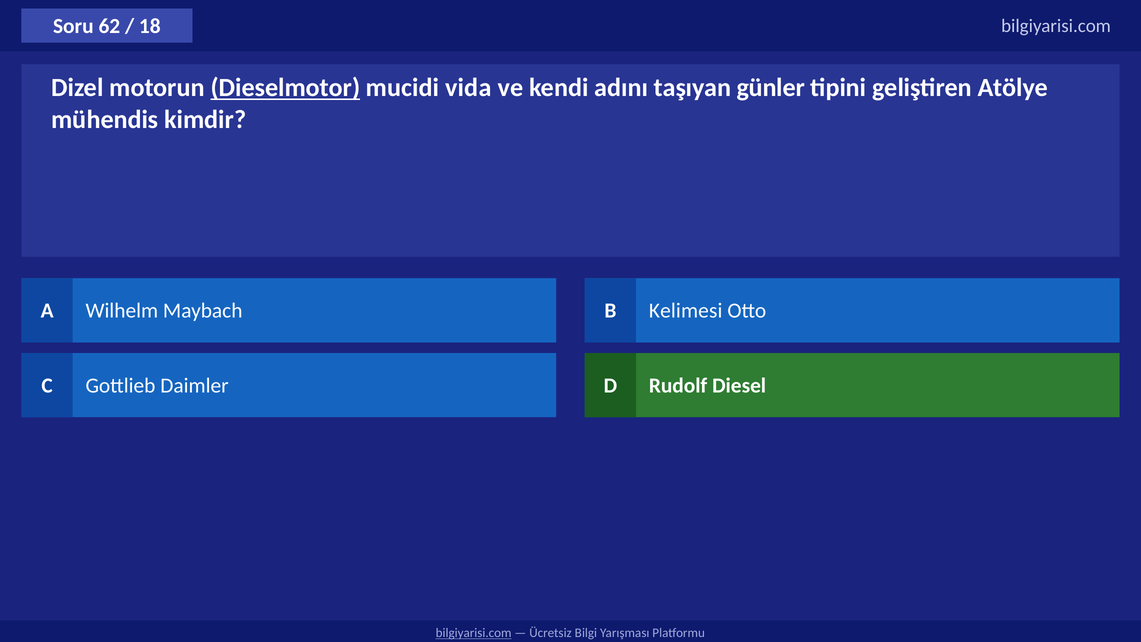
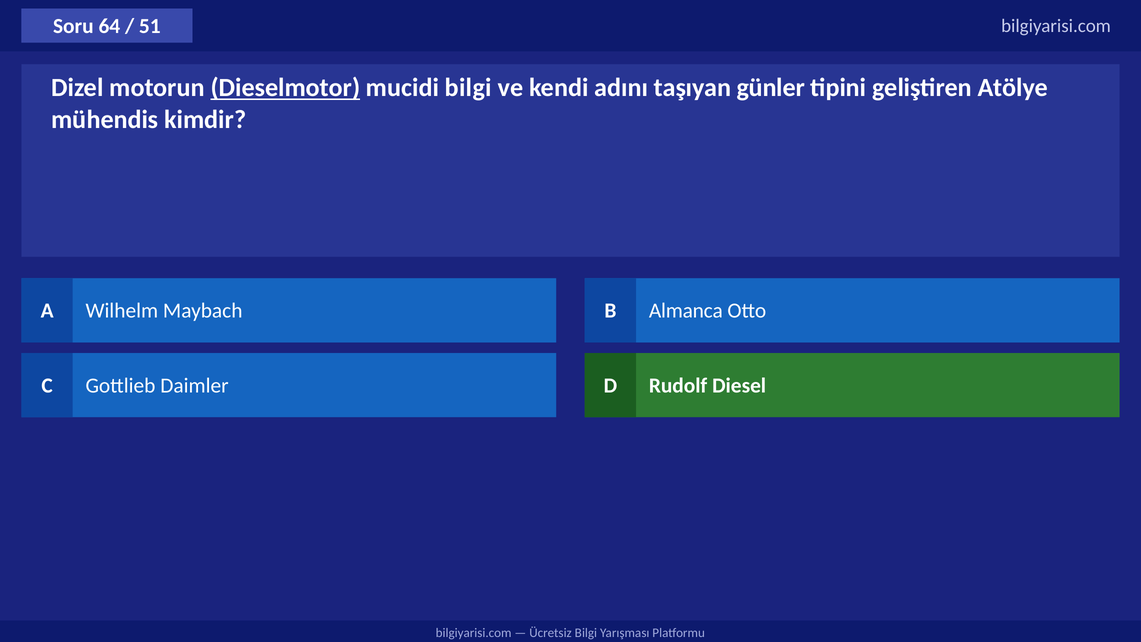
62: 62 -> 64
18: 18 -> 51
mucidi vida: vida -> bilgi
Kelimesi: Kelimesi -> Almanca
bilgiyarisi.com at (474, 633) underline: present -> none
